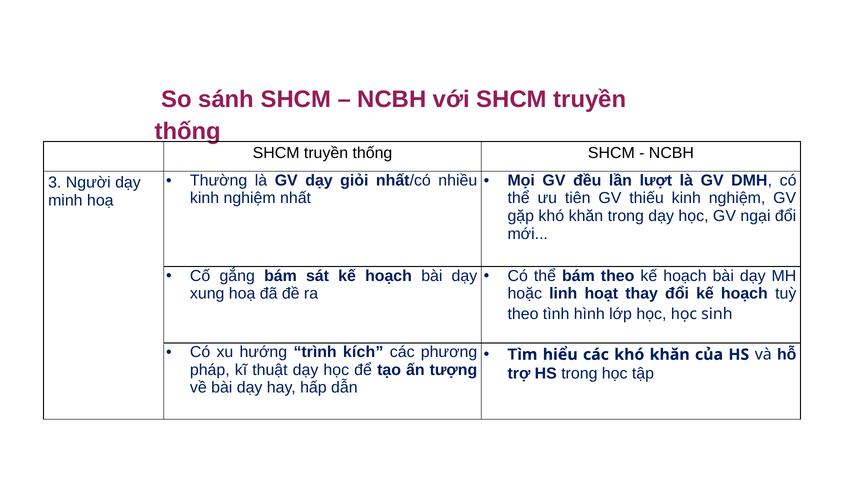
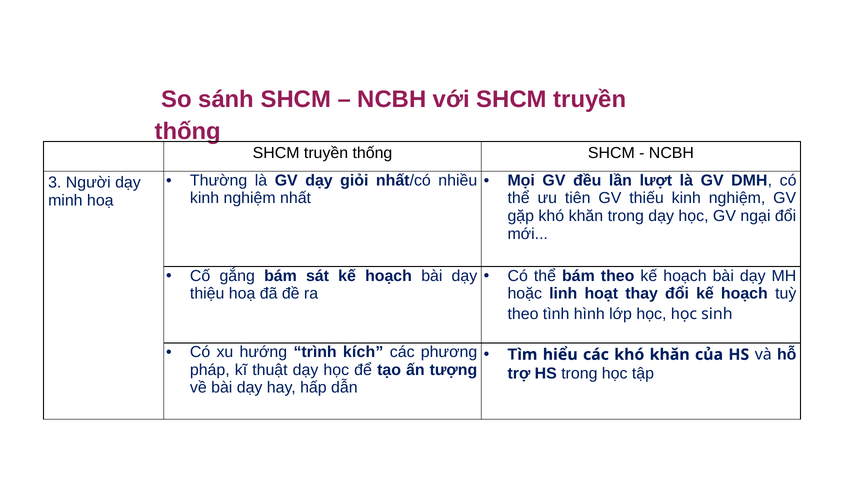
xung: xung -> thiệu
